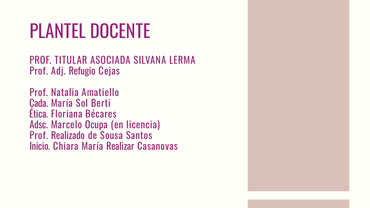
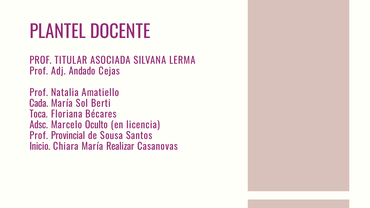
Refugio: Refugio -> Andado
Ética: Ética -> Toca
Ocupa: Ocupa -> Oculto
Realizado: Realizado -> Provincial
